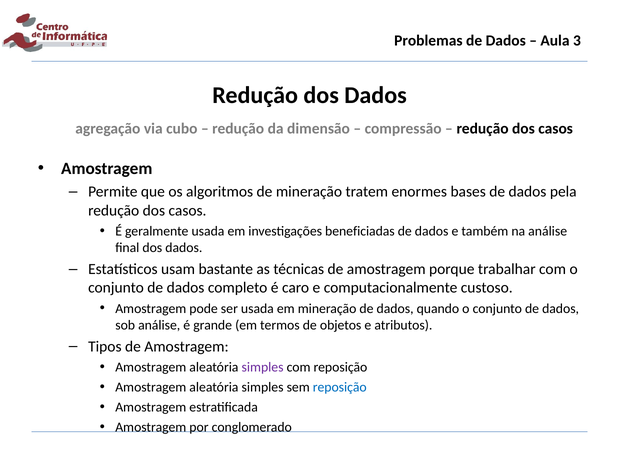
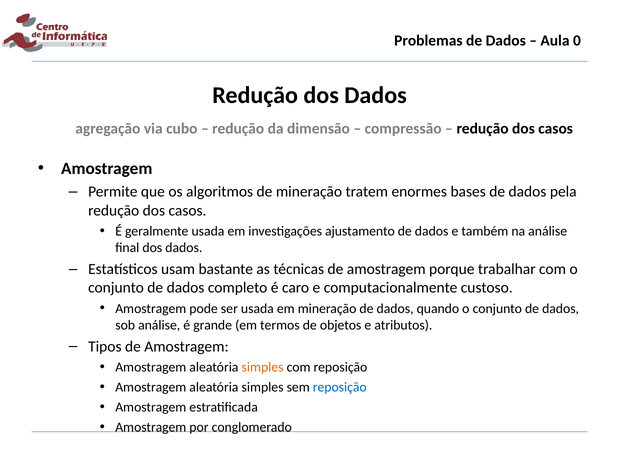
3: 3 -> 0
beneficiadas: beneficiadas -> ajustamento
simples at (263, 368) colour: purple -> orange
